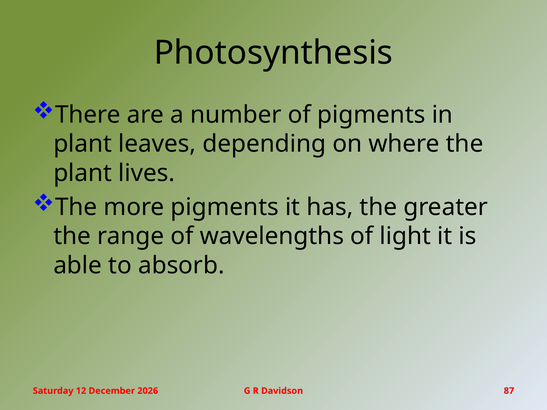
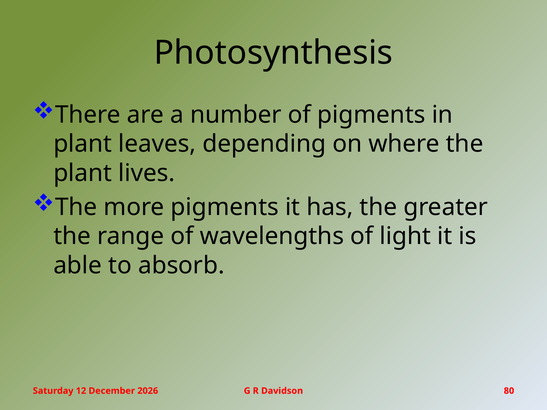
87: 87 -> 80
